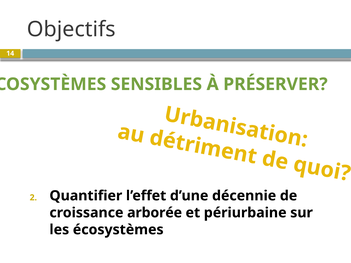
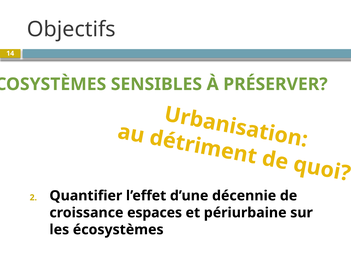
arborée: arborée -> espaces
